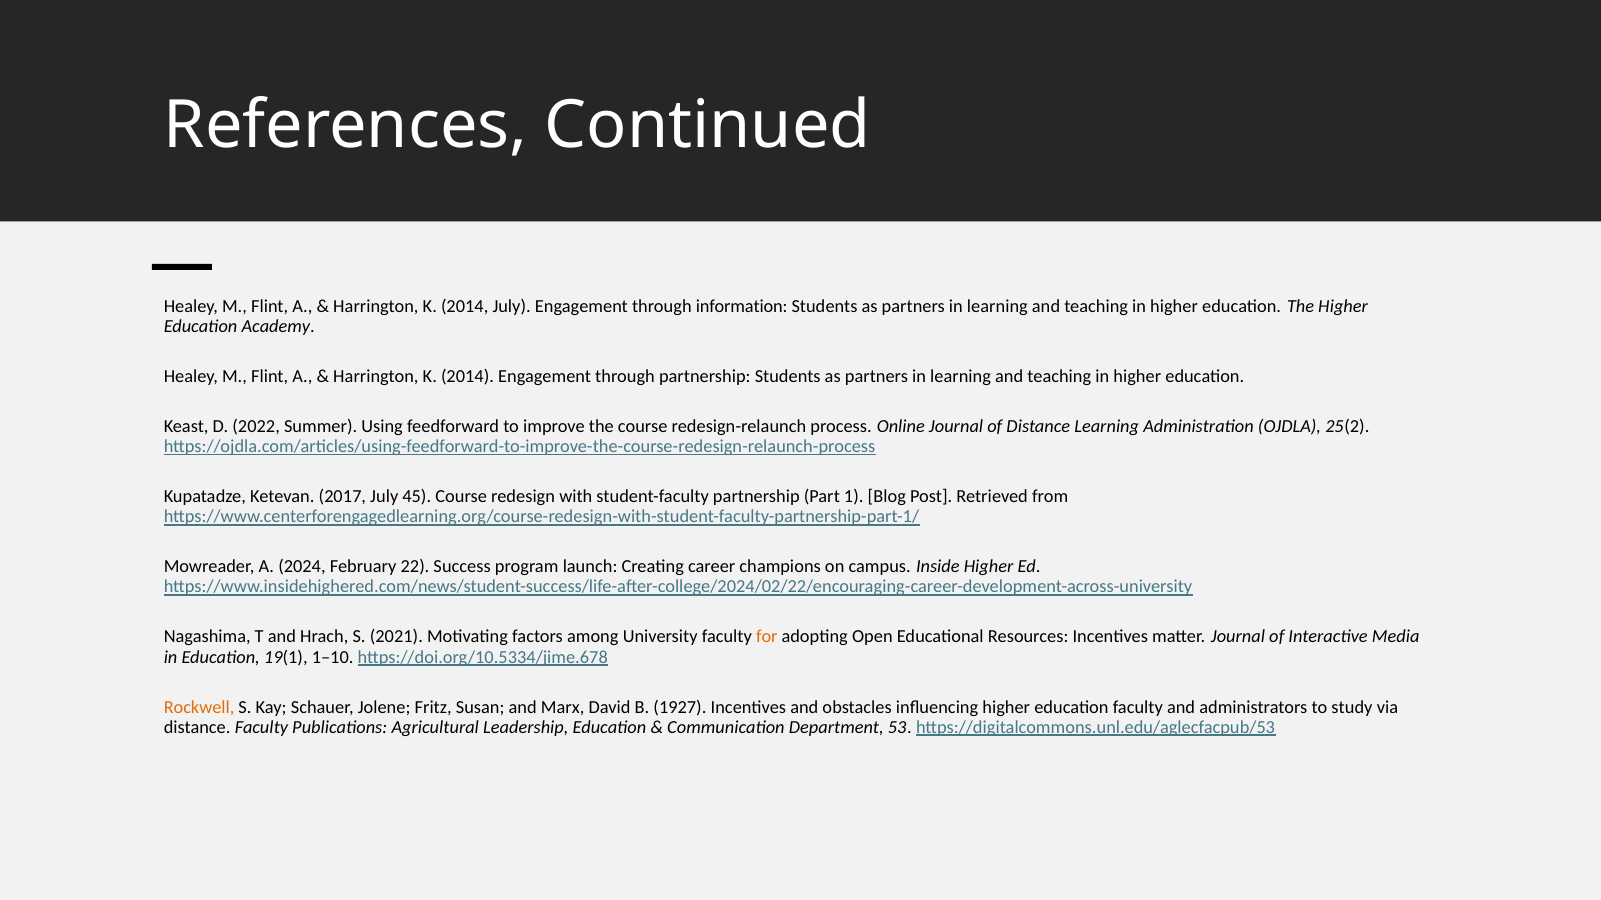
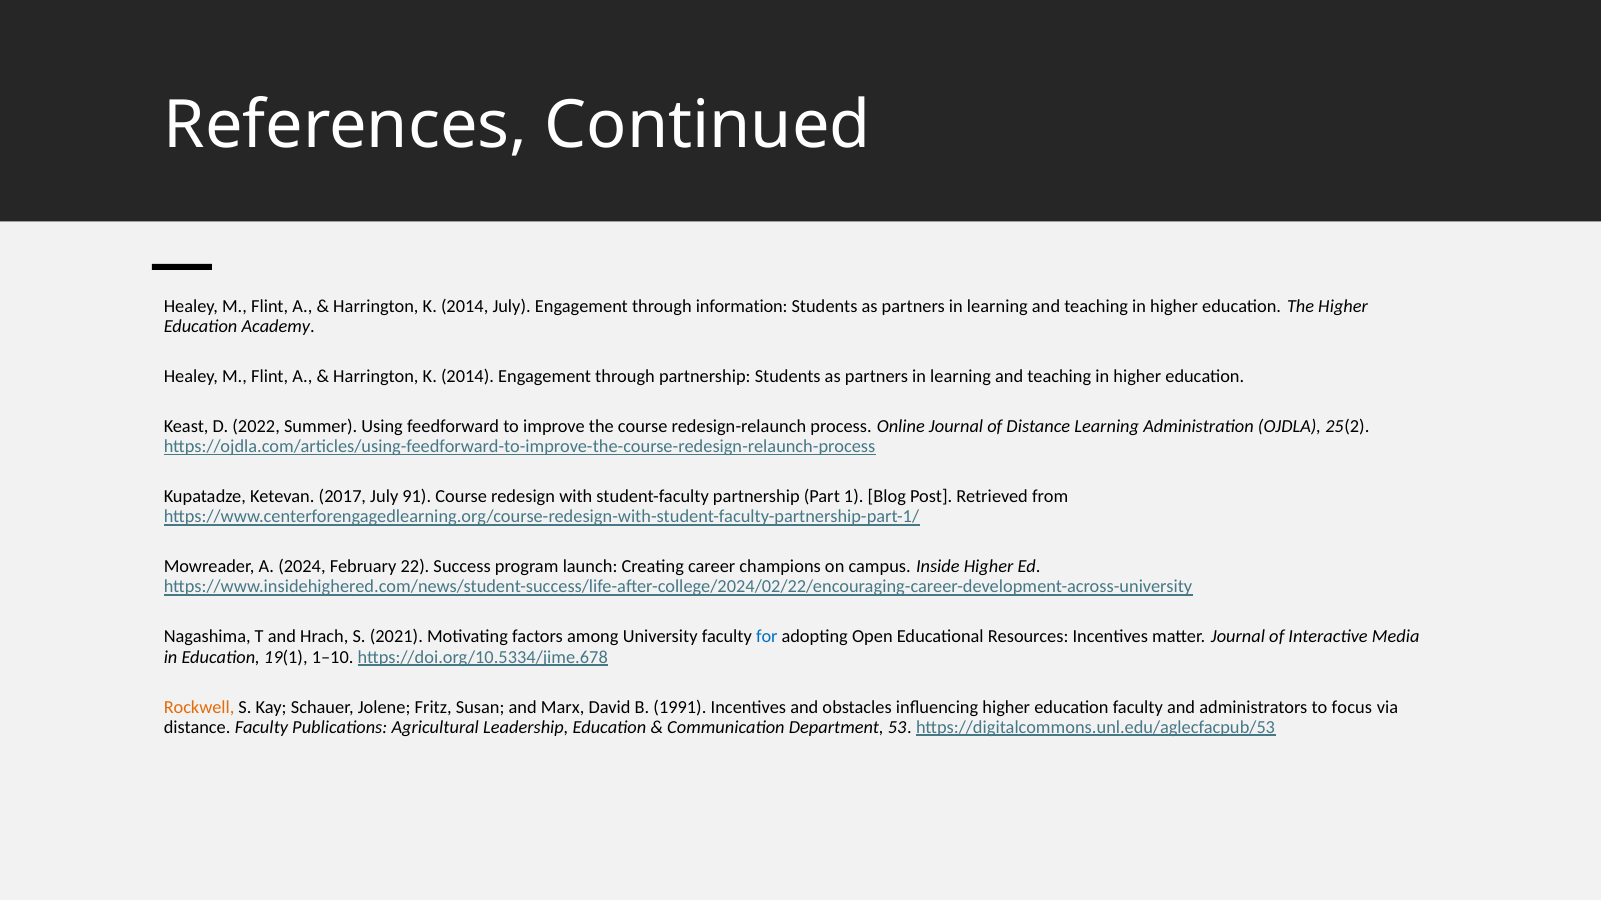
45: 45 -> 91
for colour: orange -> blue
1927: 1927 -> 1991
study: study -> focus
